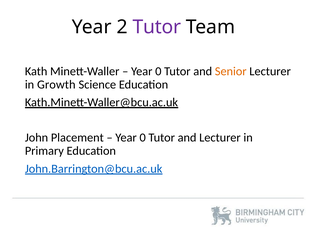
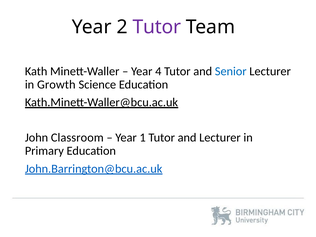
0 at (158, 71): 0 -> 4
Senior colour: orange -> blue
Placement: Placement -> Classroom
0 at (143, 138): 0 -> 1
